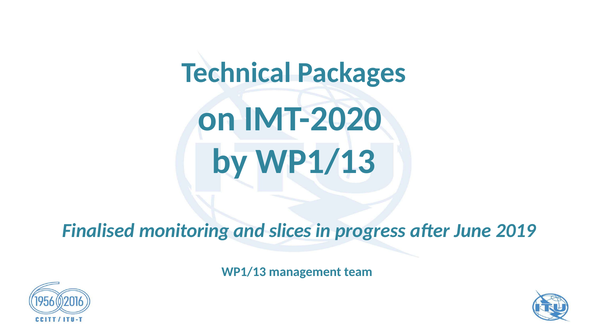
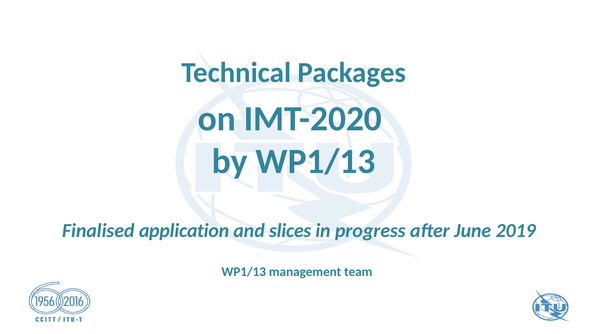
monitoring: monitoring -> application
